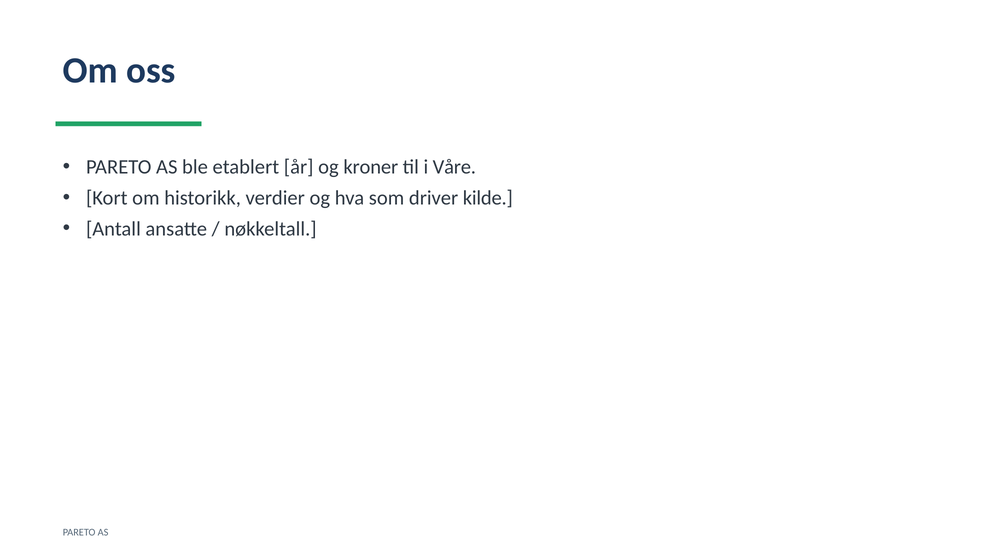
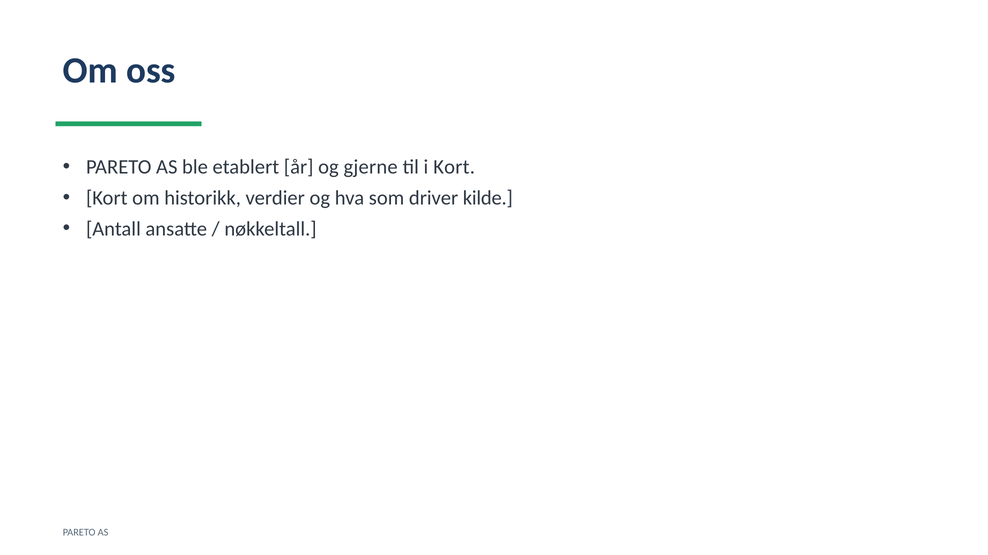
kroner: kroner -> gjerne
i Våre: Våre -> Kort
